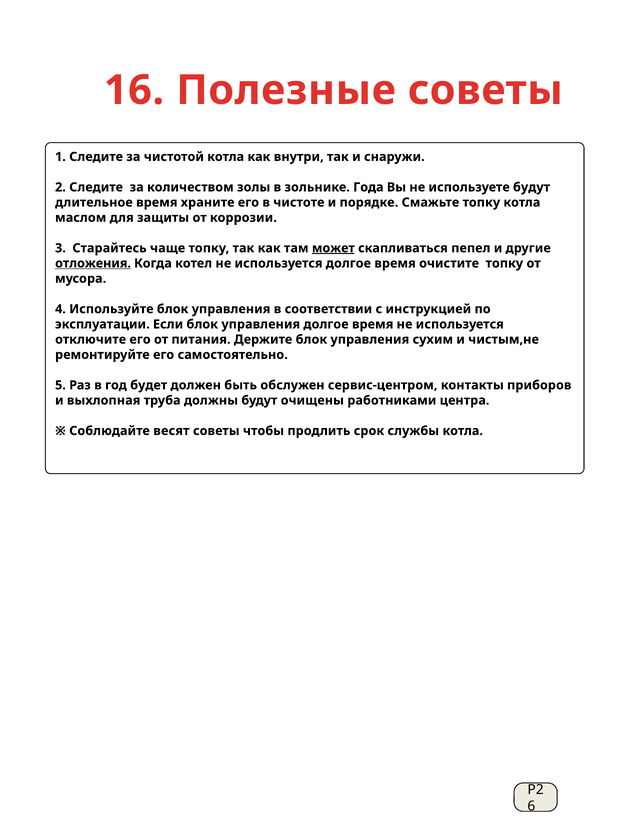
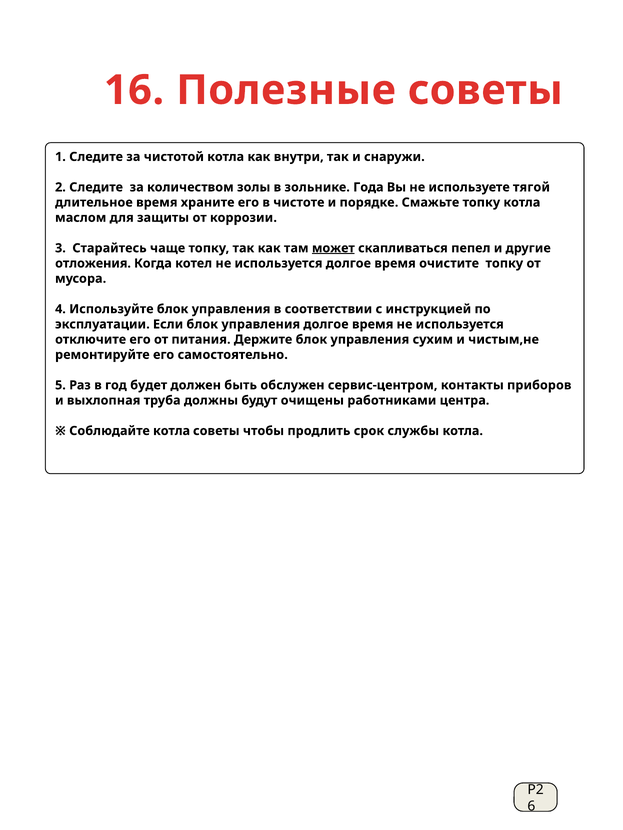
используете будут: будут -> тягой
отложения underline: present -> none
Соблюдайте весят: весят -> котла
